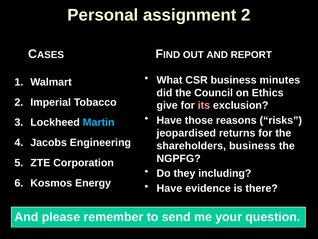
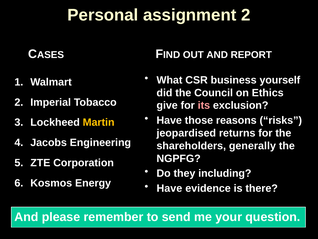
minutes: minutes -> yourself
Martin colour: light blue -> yellow
shareholders business: business -> generally
